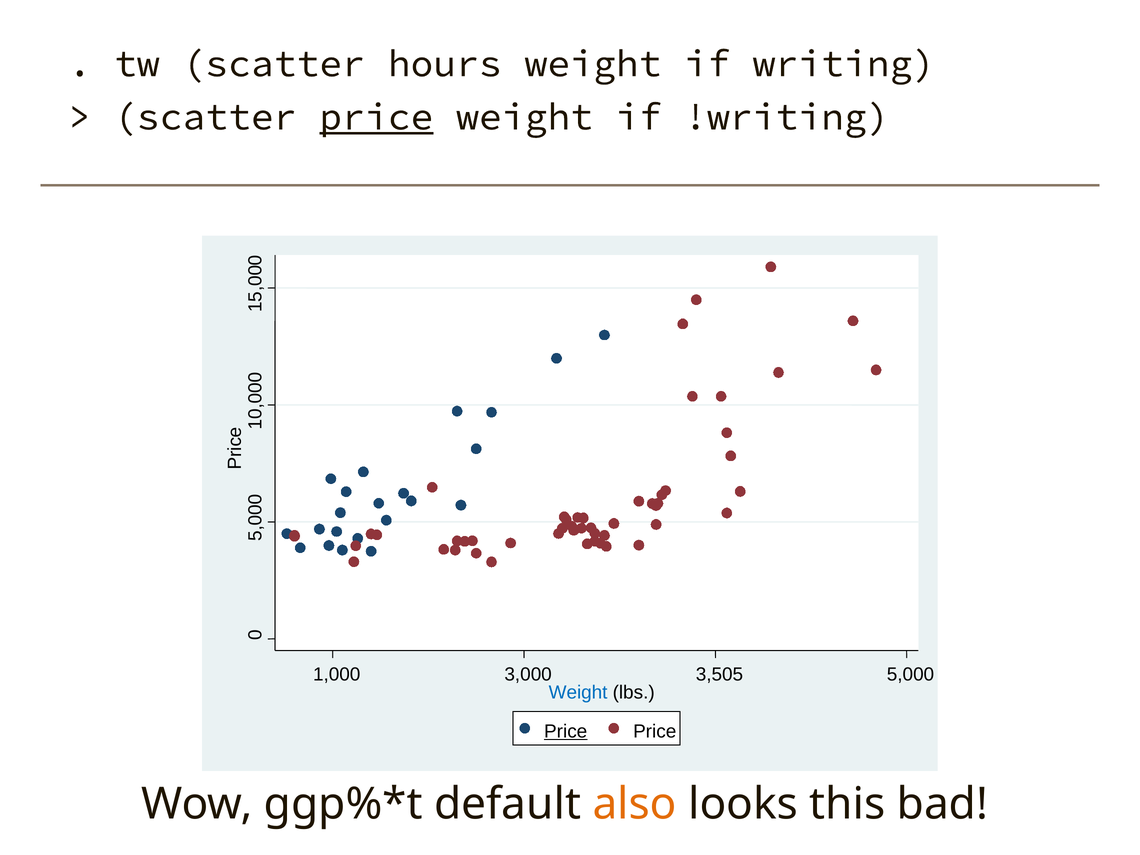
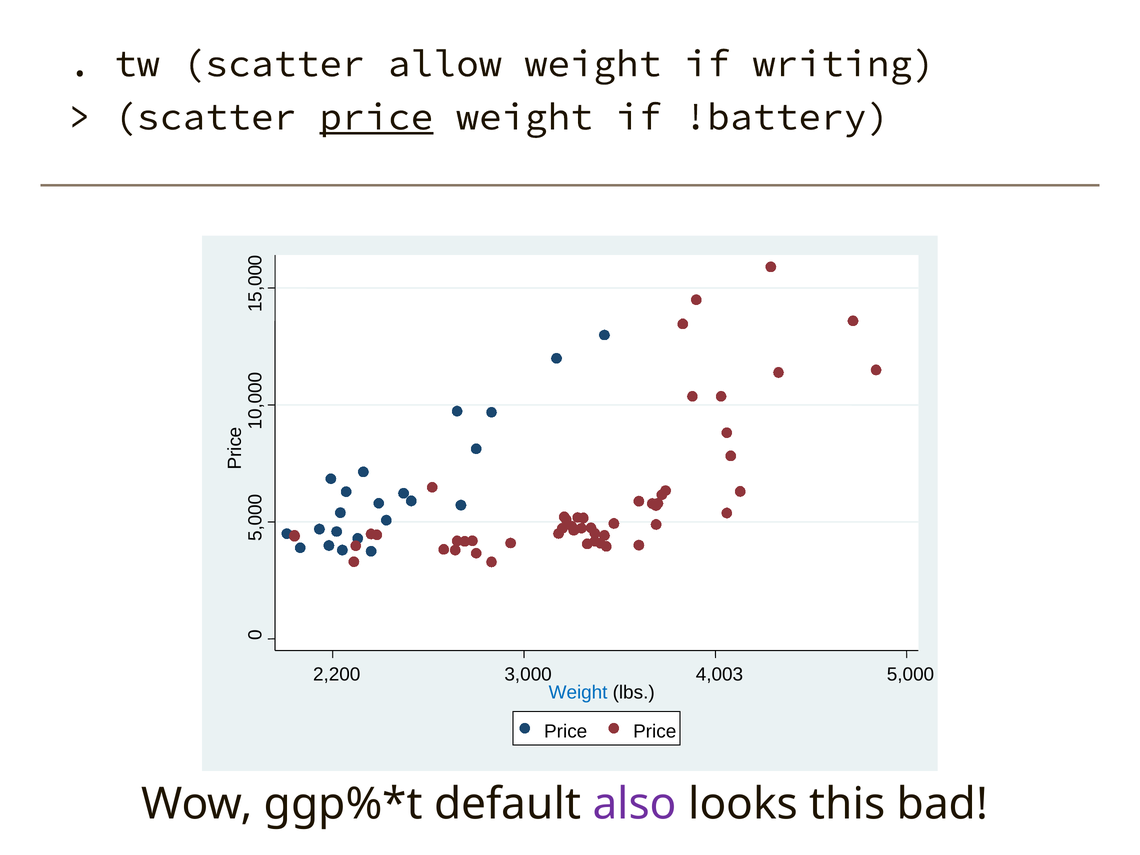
hours: hours -> allow
!writing: !writing -> !battery
1,000: 1,000 -> 2,200
3,505: 3,505 -> 4,003
Price at (566, 732) underline: present -> none
also colour: orange -> purple
